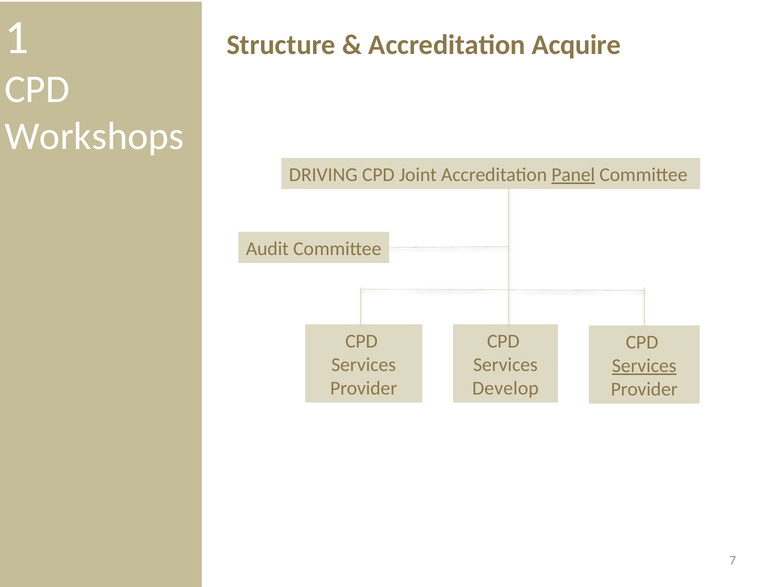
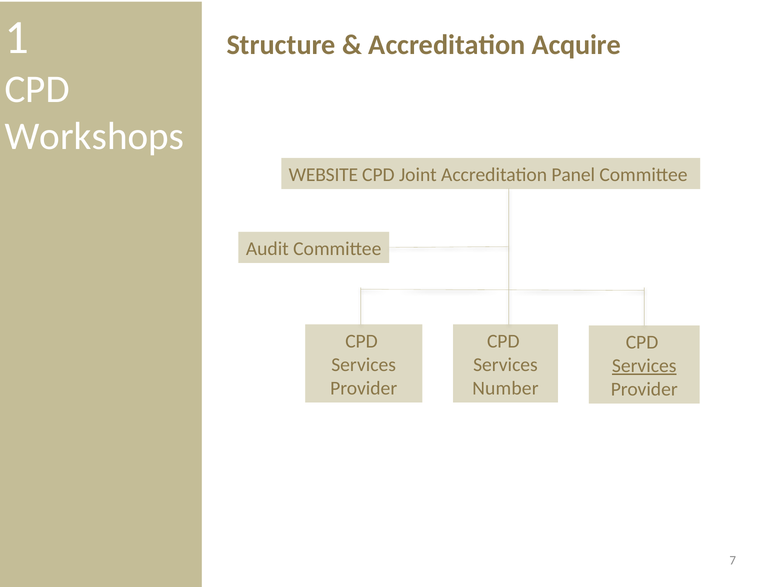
DRIVING: DRIVING -> WEBSITE
Panel underline: present -> none
Develop: Develop -> Number
